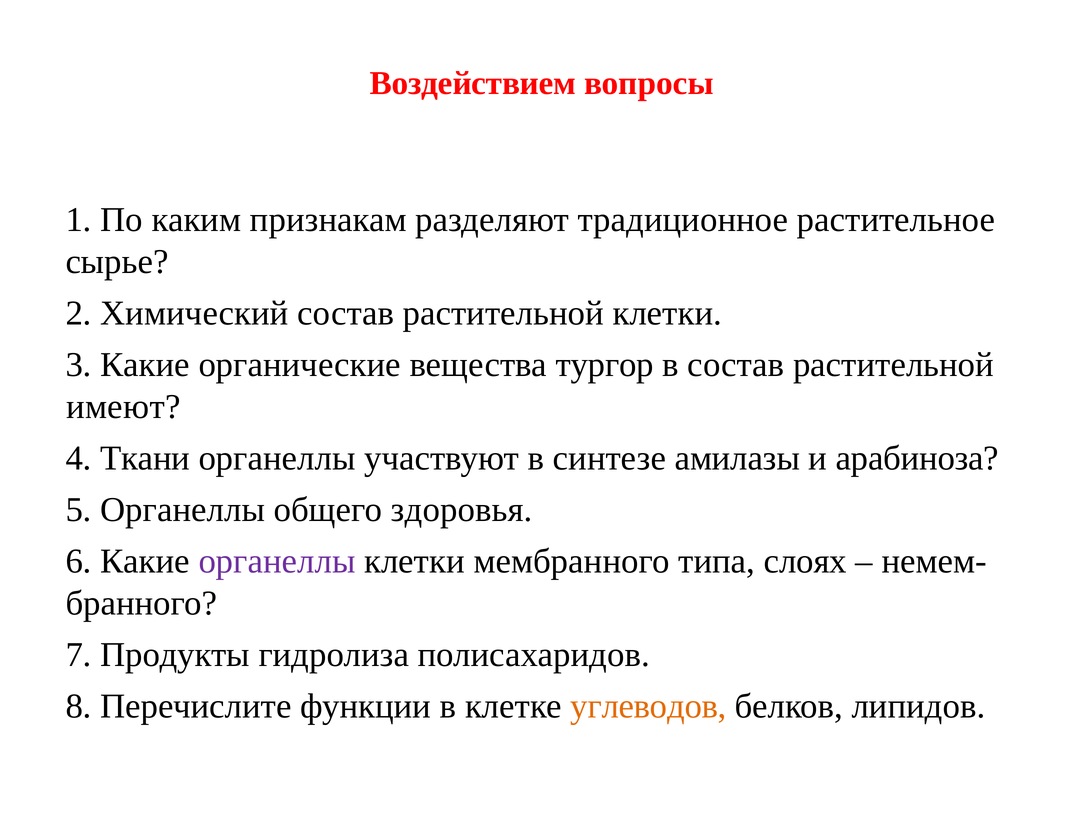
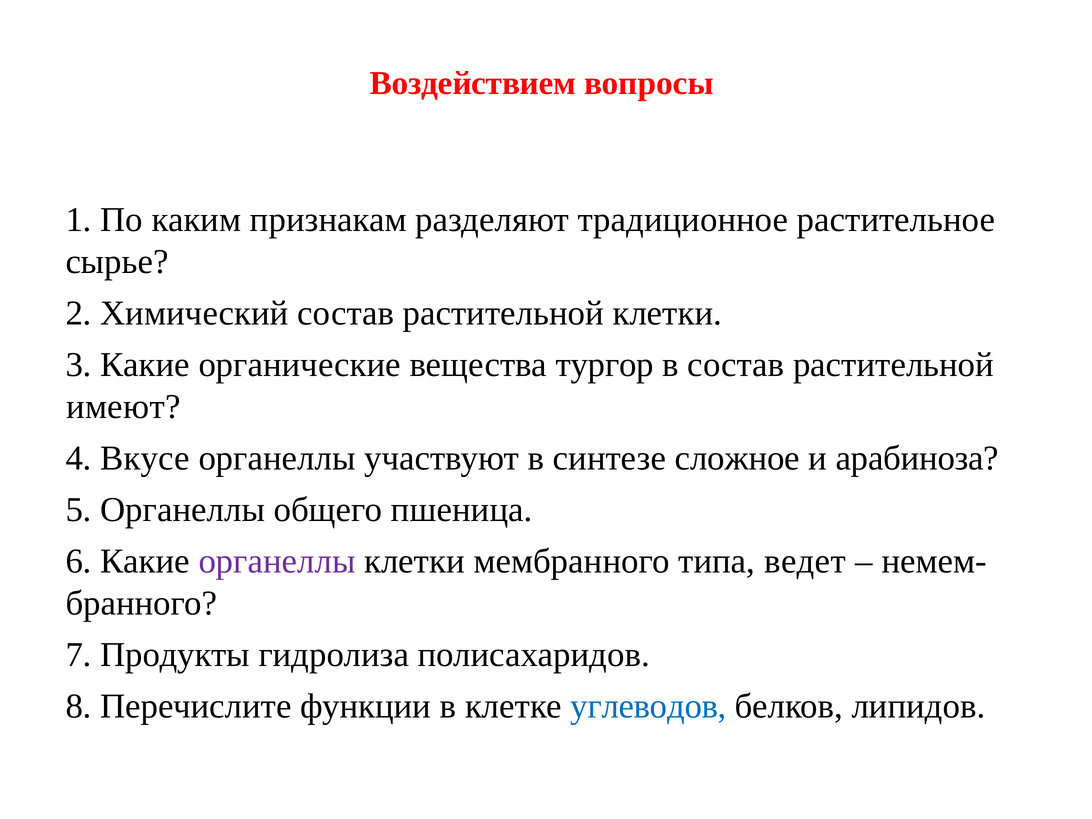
Ткани: Ткани -> Вкусе
амилазы: амилазы -> сложное
здоровья: здоровья -> пшеница
слоях: слоях -> ведет
углеводов colour: orange -> blue
